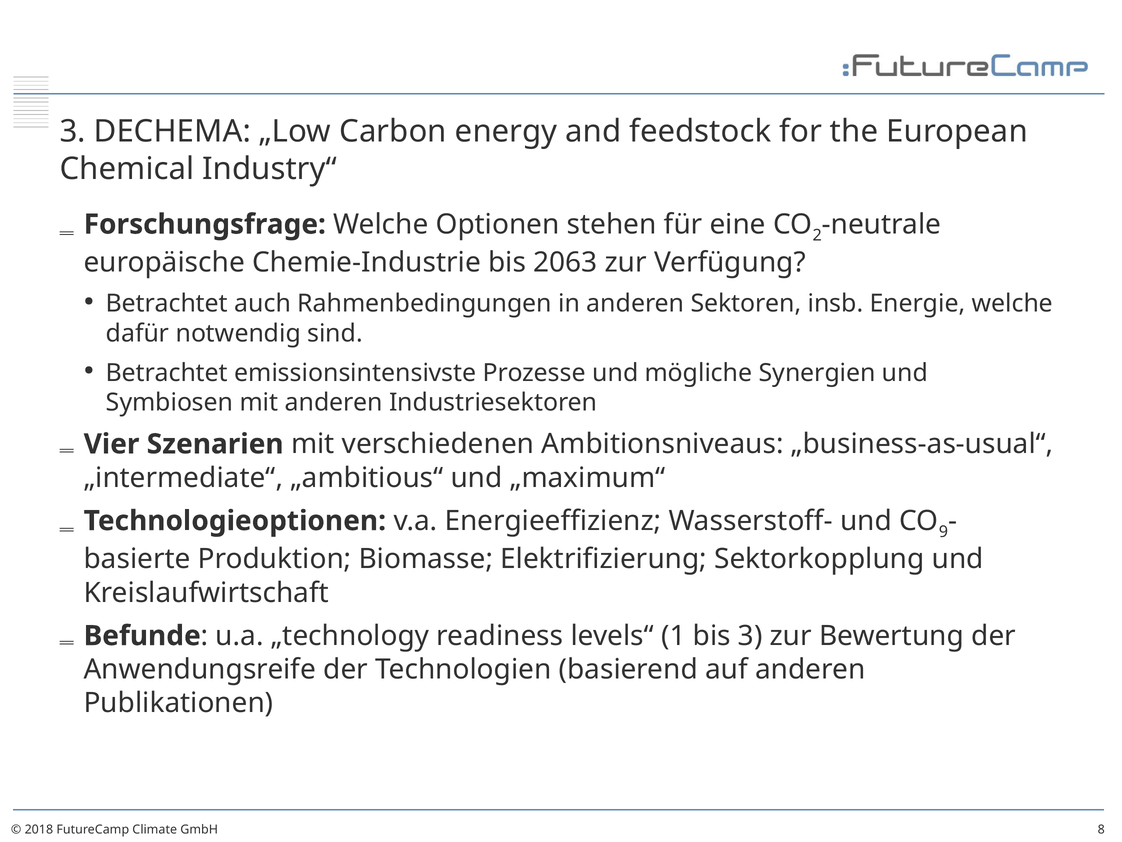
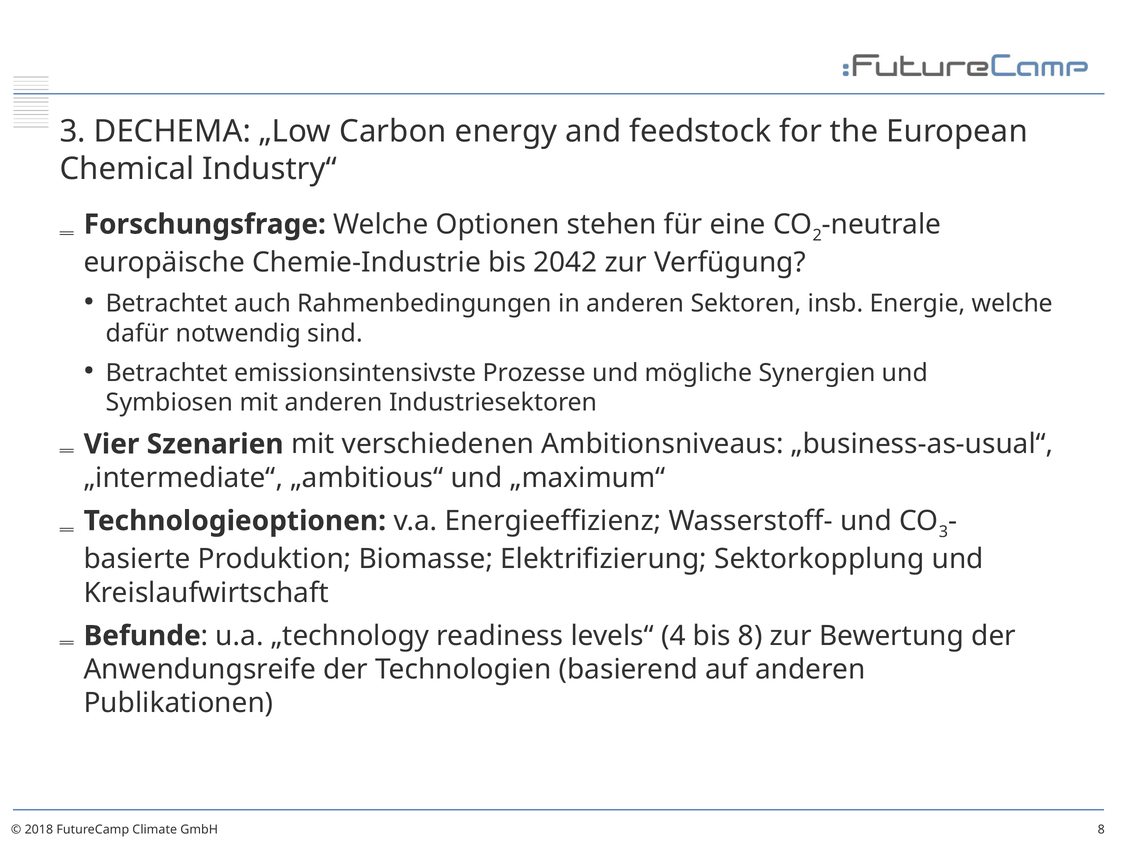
2063: 2063 -> 2042
9 at (944, 531): 9 -> 3
1: 1 -> 4
bis 3: 3 -> 8
